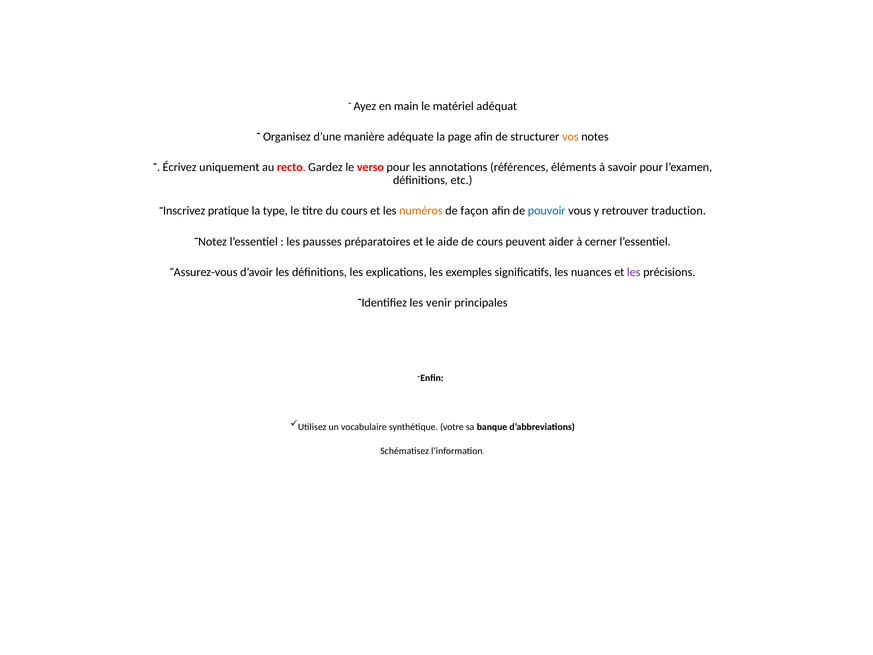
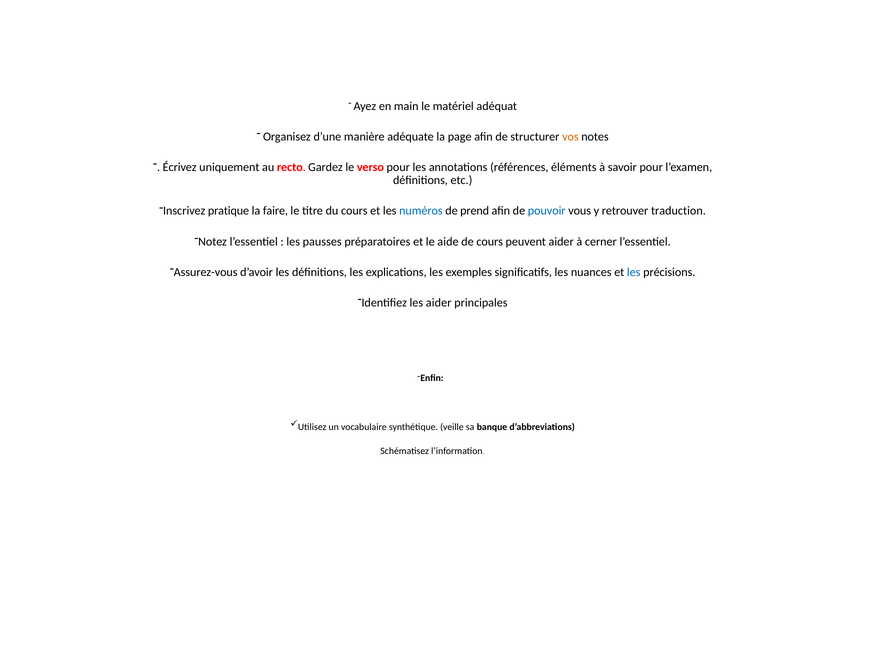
type: type -> faire
numéros colour: orange -> blue
façon: façon -> prend
les at (634, 272) colour: purple -> blue
les venir: venir -> aider
votre: votre -> veille
